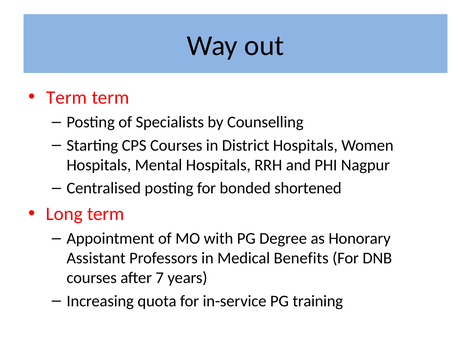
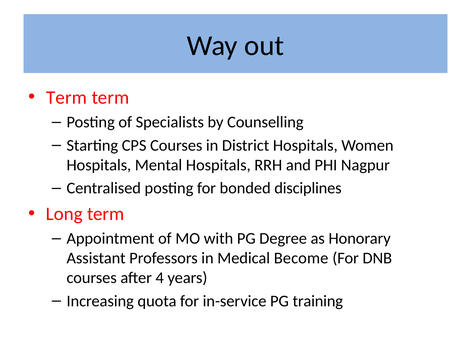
shortened: shortened -> disciplines
Benefits: Benefits -> Become
7: 7 -> 4
